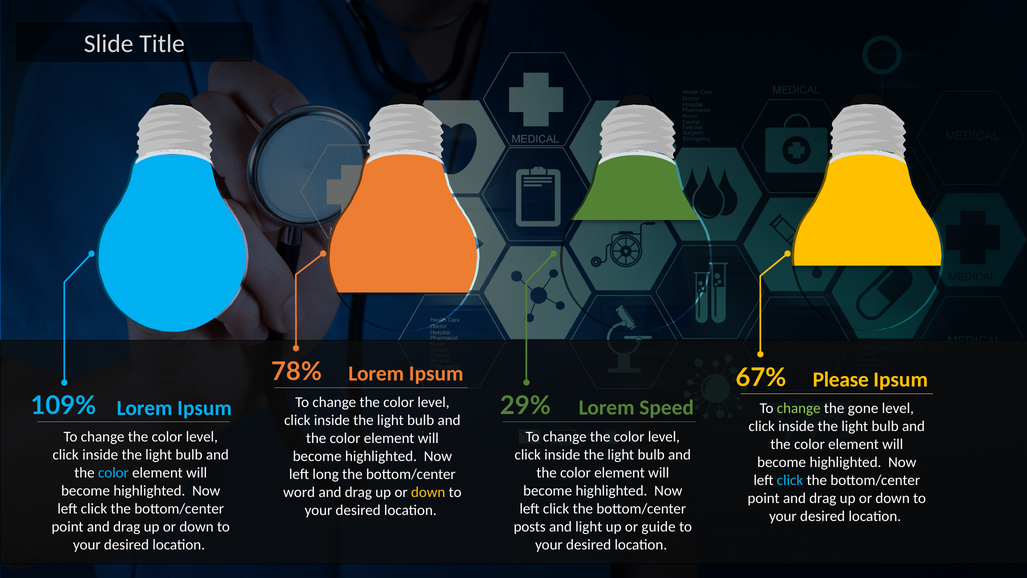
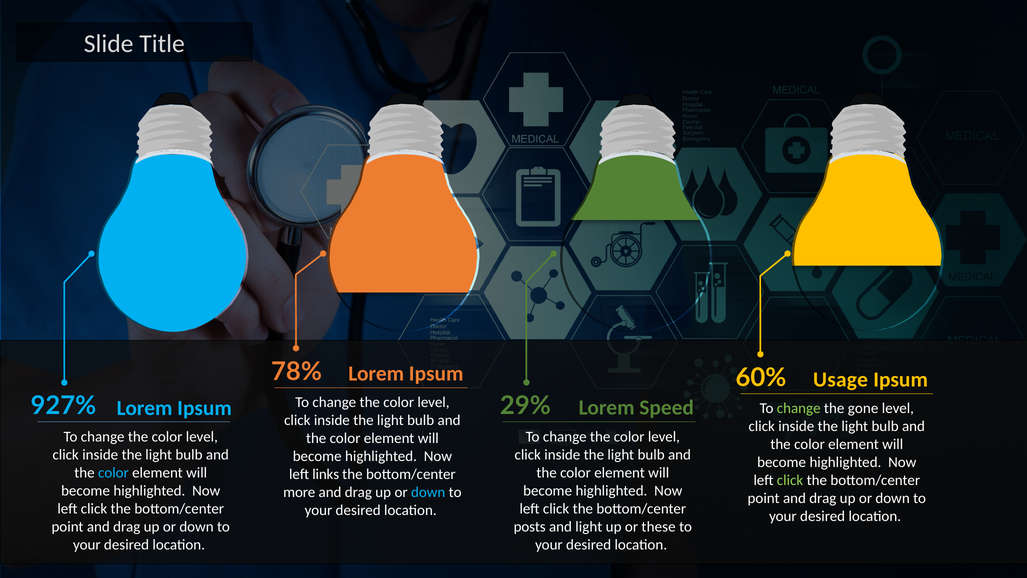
67%: 67% -> 60%
Please: Please -> Usage
109%: 109% -> 927%
long: long -> links
click at (790, 480) colour: light blue -> light green
word: word -> more
down at (428, 492) colour: yellow -> light blue
guide: guide -> these
